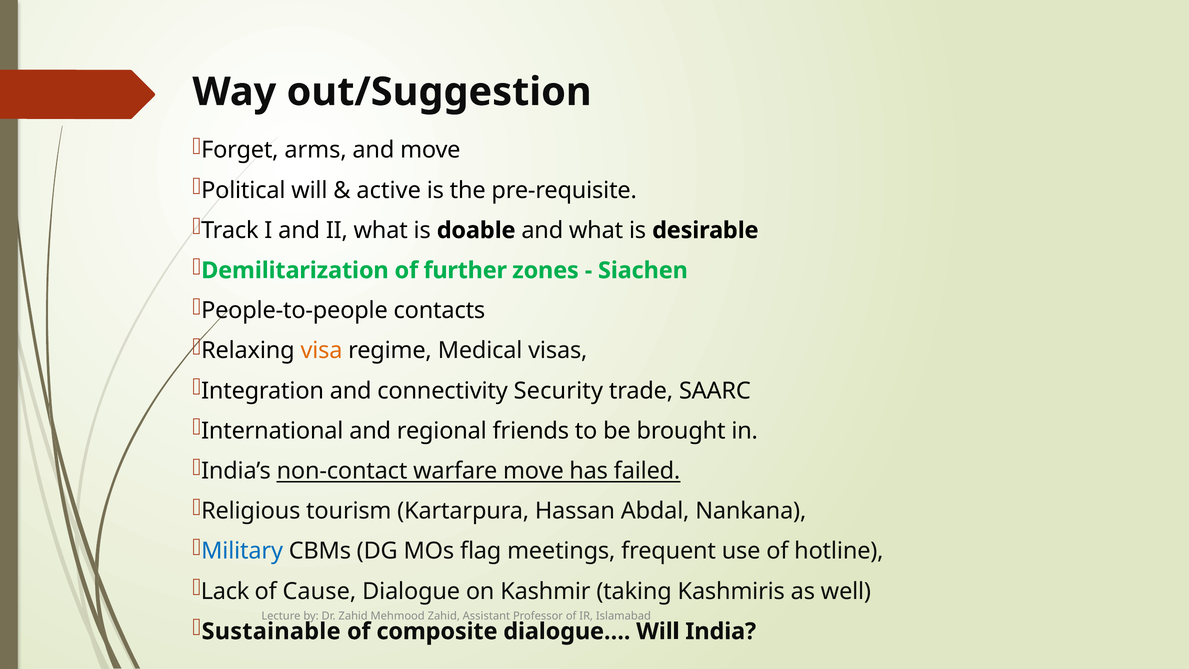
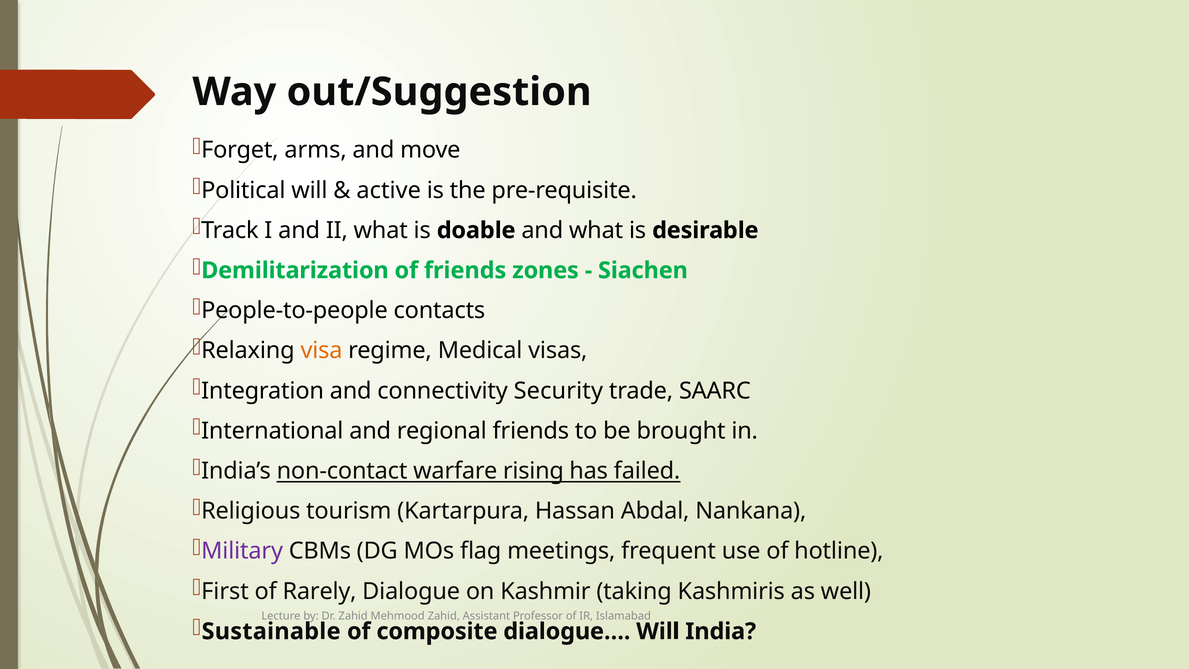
of further: further -> friends
warfare move: move -> rising
Military colour: blue -> purple
Lack: Lack -> First
Cause: Cause -> Rarely
